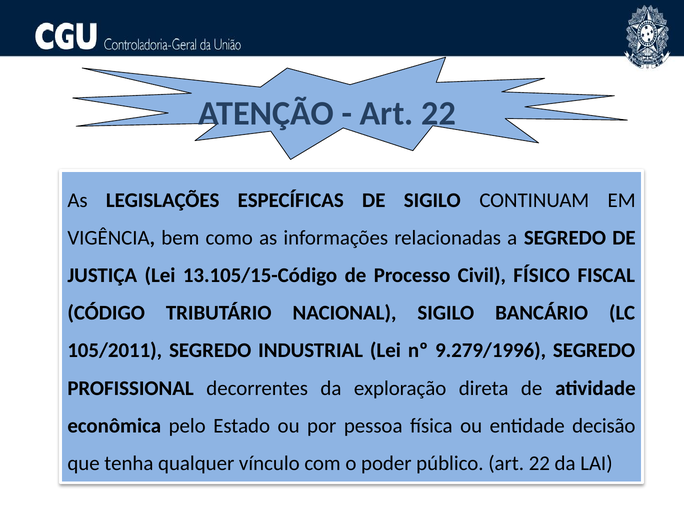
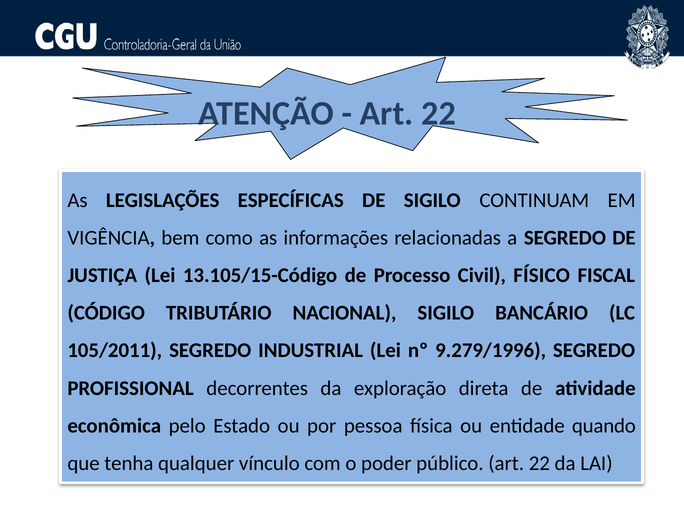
decisão: decisão -> quando
